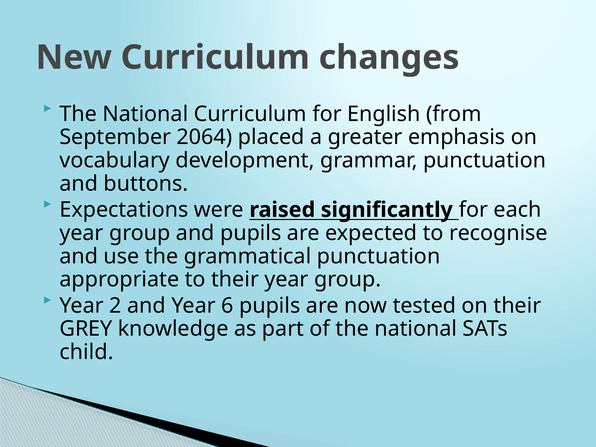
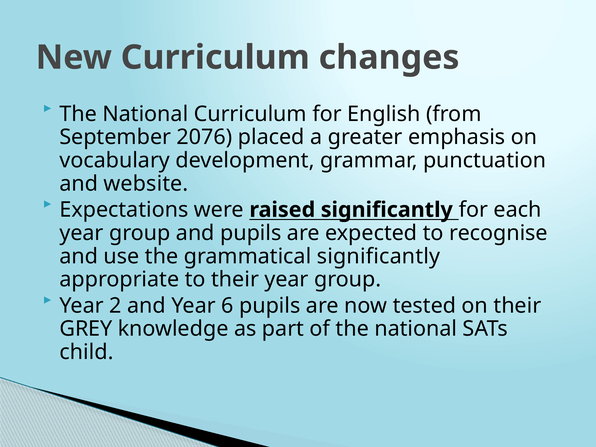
2064: 2064 -> 2076
buttons: buttons -> website
grammatical punctuation: punctuation -> significantly
